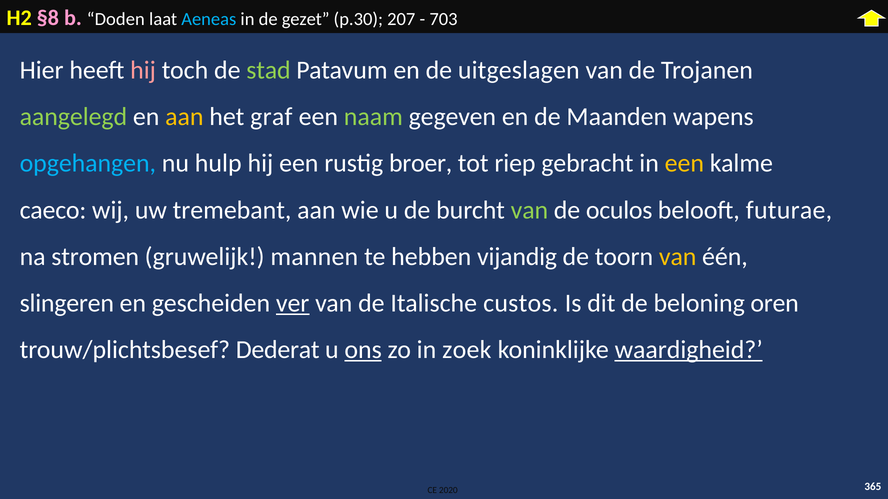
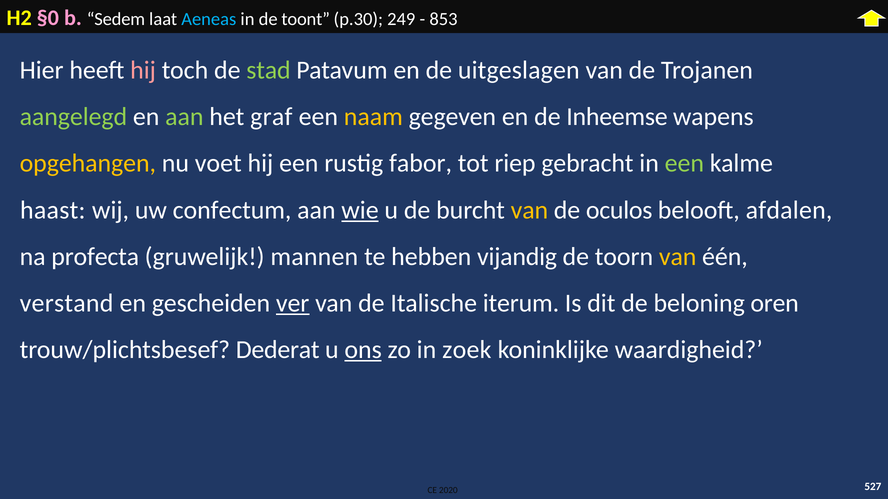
§8: §8 -> §0
Doden: Doden -> Sedem
gezet: gezet -> toont
207: 207 -> 249
703: 703 -> 853
aan at (184, 117) colour: yellow -> light green
naam colour: light green -> yellow
Maanden: Maanden -> Inheemse
opgehangen colour: light blue -> yellow
hulp: hulp -> voet
broer: broer -> fabor
een at (684, 164) colour: yellow -> light green
caeco: caeco -> haast
tremebant: tremebant -> confectum
wie underline: none -> present
van at (529, 210) colour: light green -> yellow
futurae: futurae -> afdalen
stromen: stromen -> profecta
slingeren: slingeren -> verstand
custos: custos -> iterum
waardigheid underline: present -> none
365: 365 -> 527
